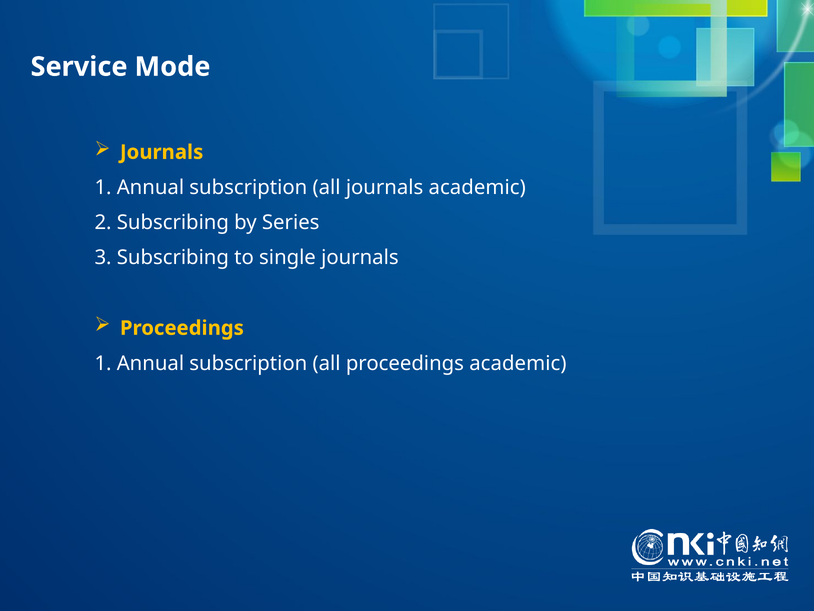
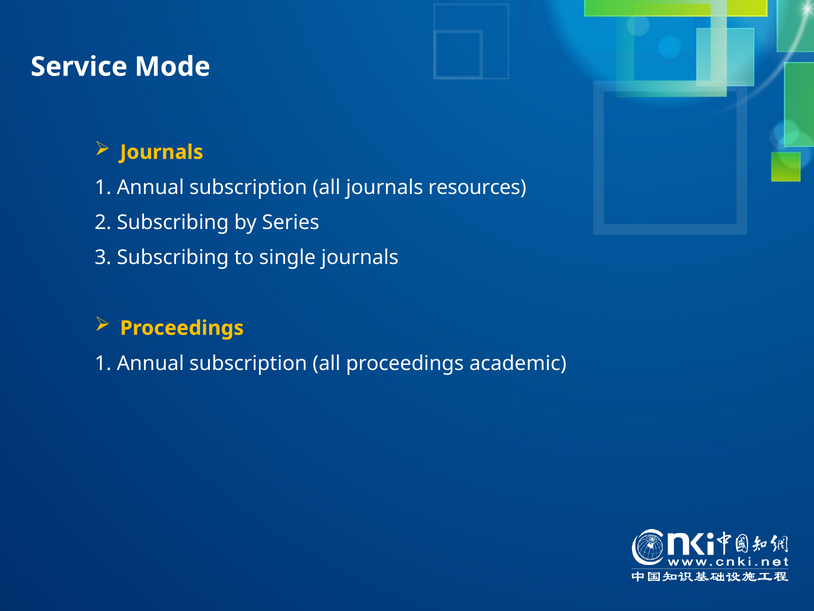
journals academic: academic -> resources
